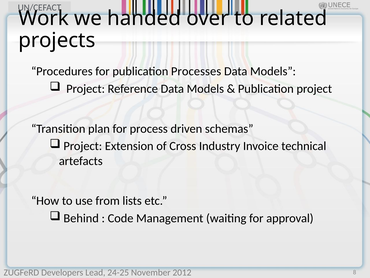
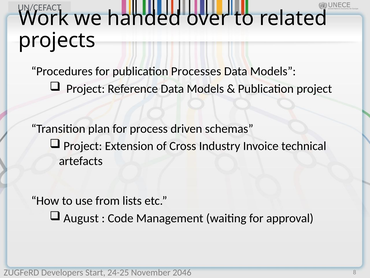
Behind: Behind -> August
Lead: Lead -> Start
2012: 2012 -> 2046
